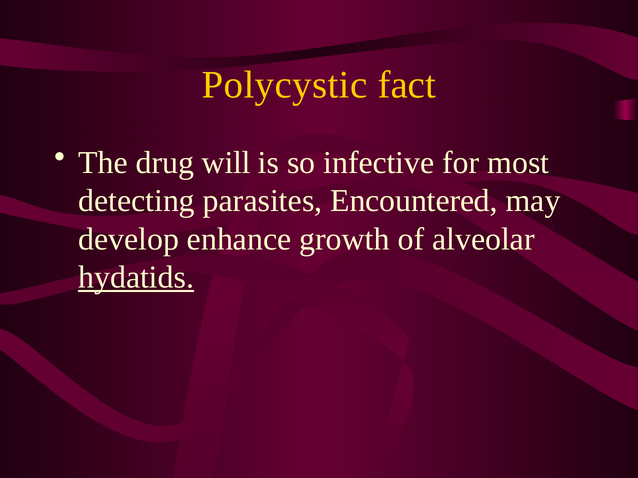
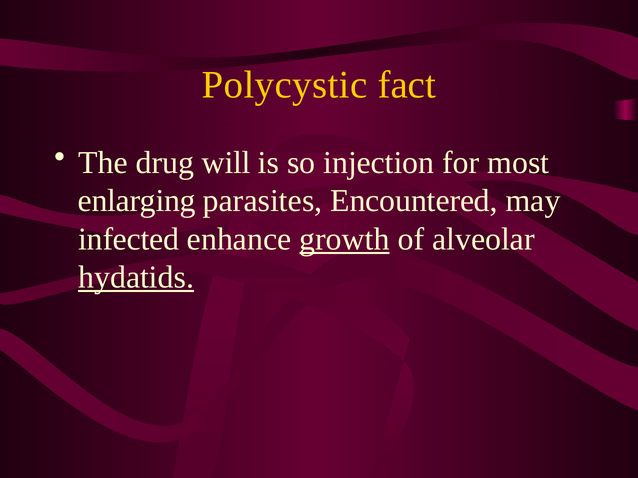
infective: infective -> injection
detecting: detecting -> enlarging
develop: develop -> infected
growth underline: none -> present
